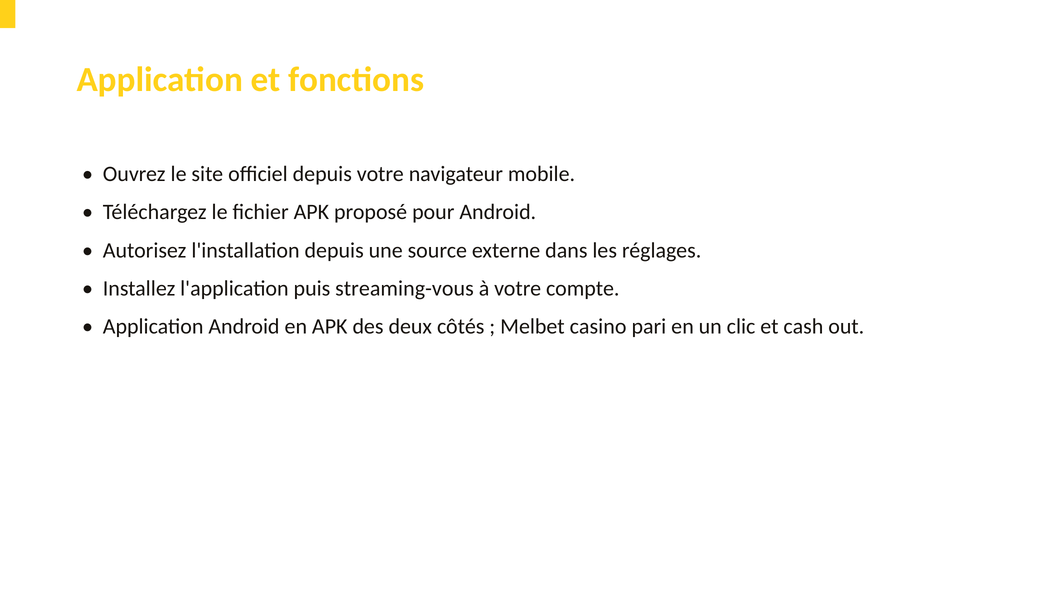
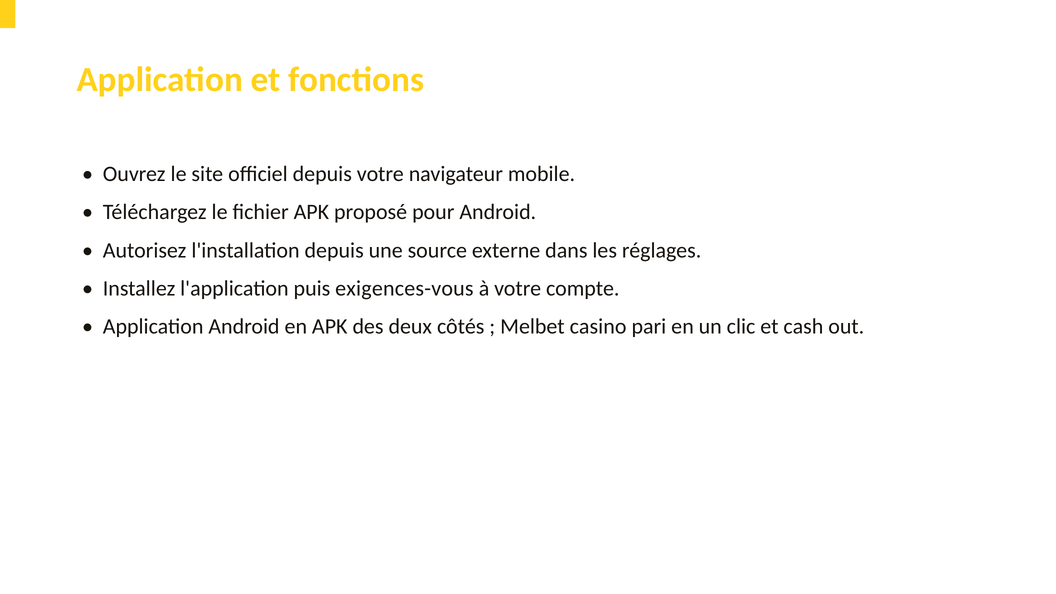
streaming-vous: streaming-vous -> exigences-vous
